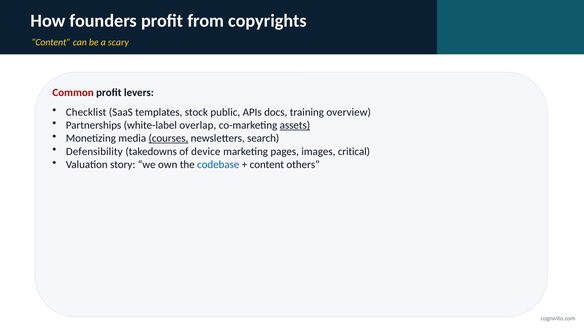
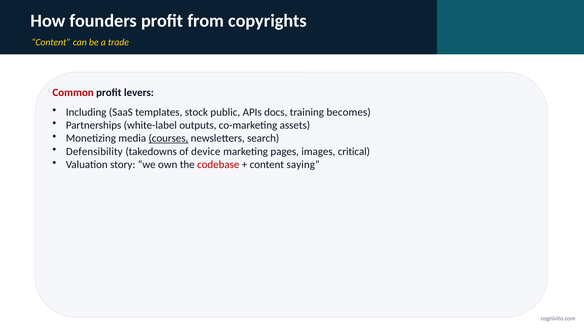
scary: scary -> trade
Checklist: Checklist -> Including
overview: overview -> becomes
overlap: overlap -> outputs
assets underline: present -> none
codebase colour: blue -> red
others: others -> saying
